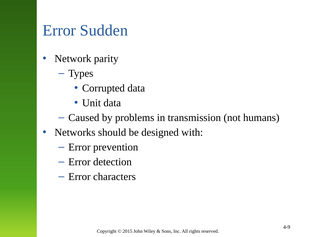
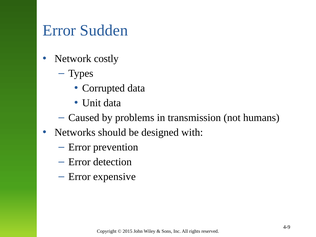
parity: parity -> costly
characters: characters -> expensive
